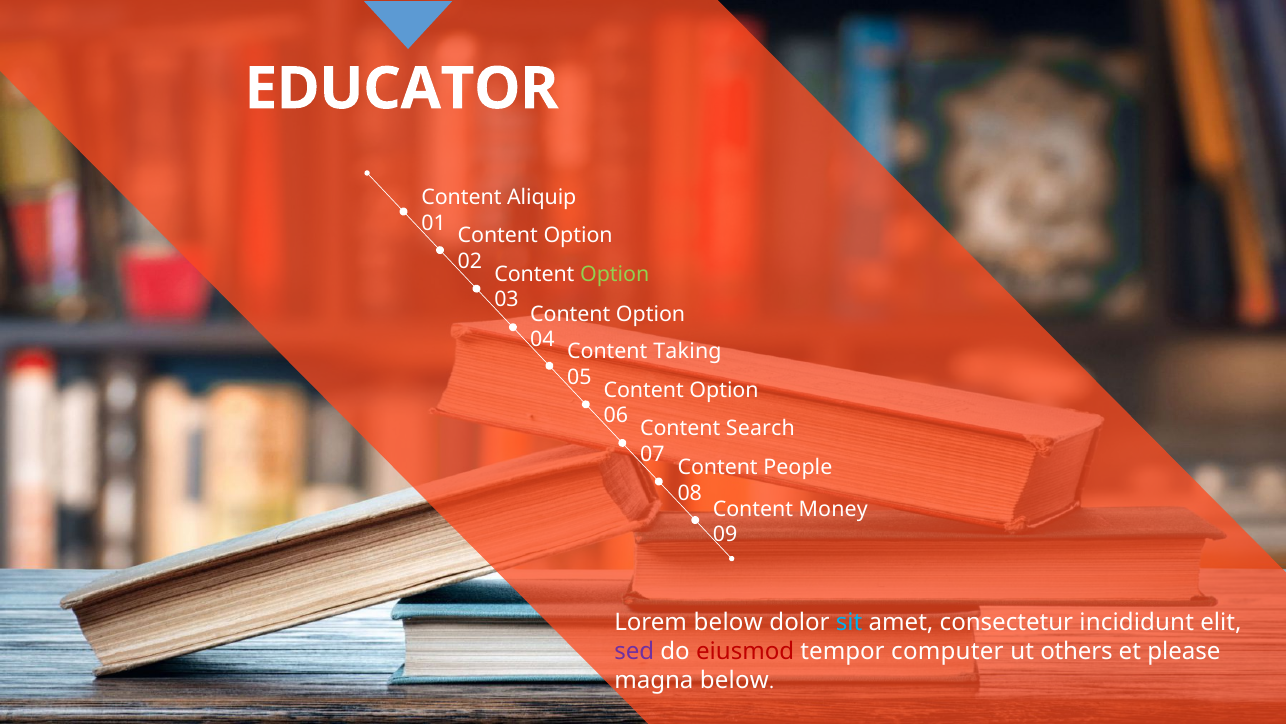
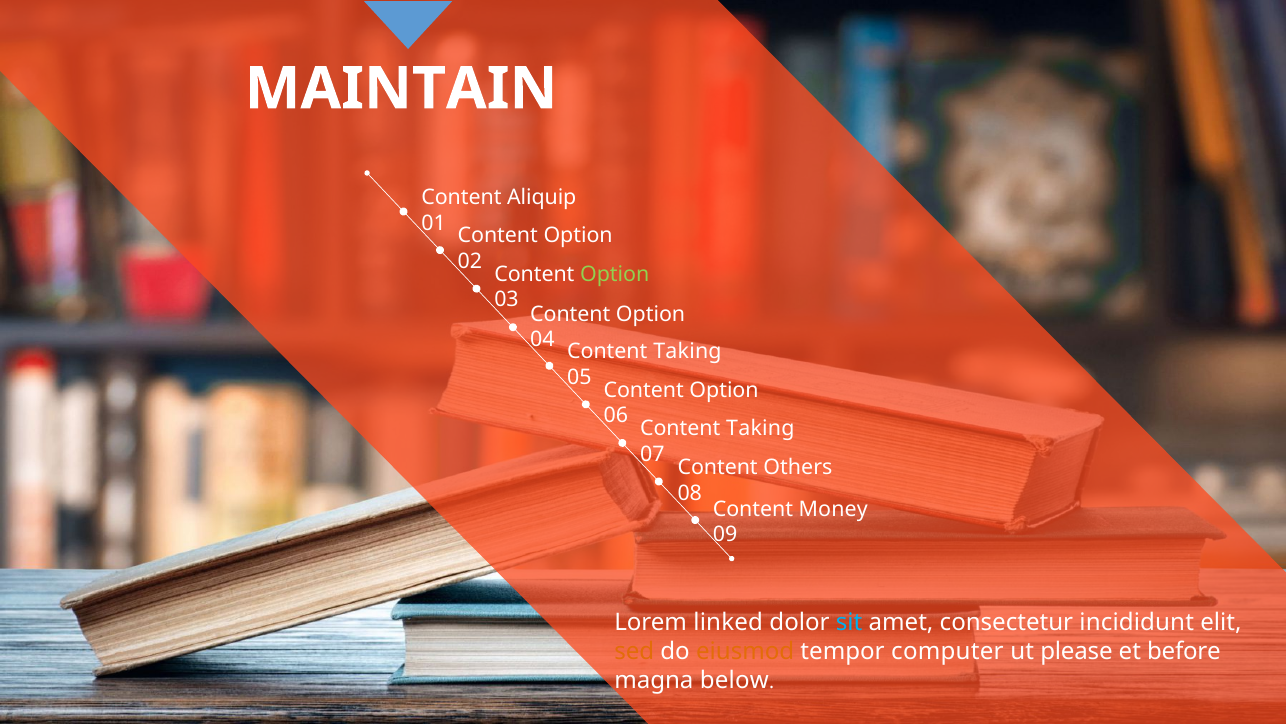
EDUCATOR: EDUCATOR -> MAINTAIN
Search at (760, 429): Search -> Taking
People: People -> Others
Lorem below: below -> linked
sed colour: purple -> orange
eiusmod colour: red -> orange
others: others -> please
please: please -> before
